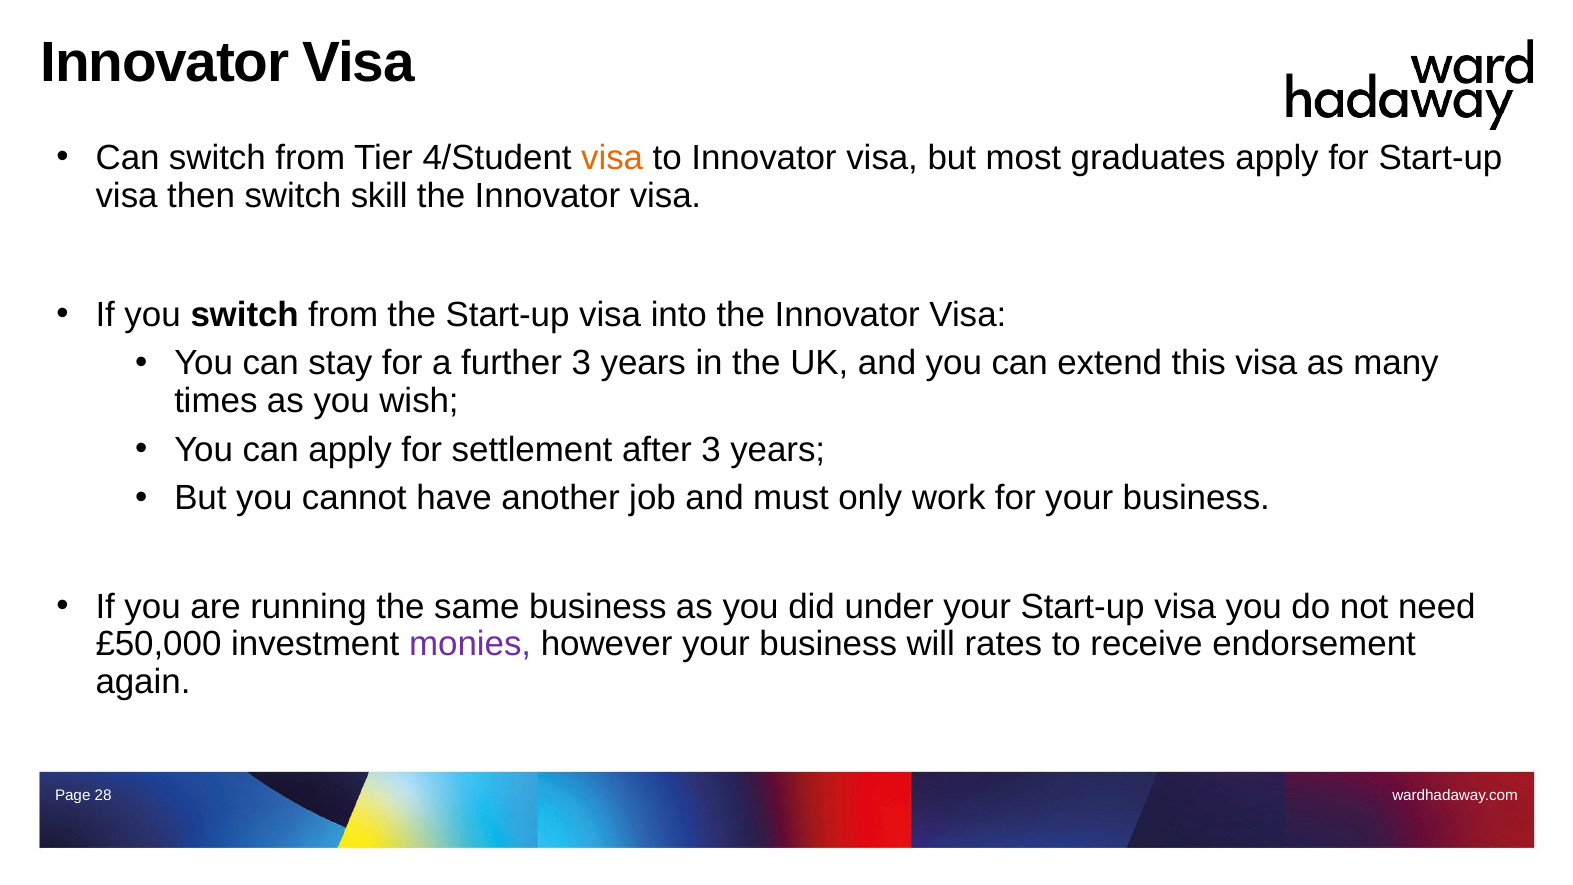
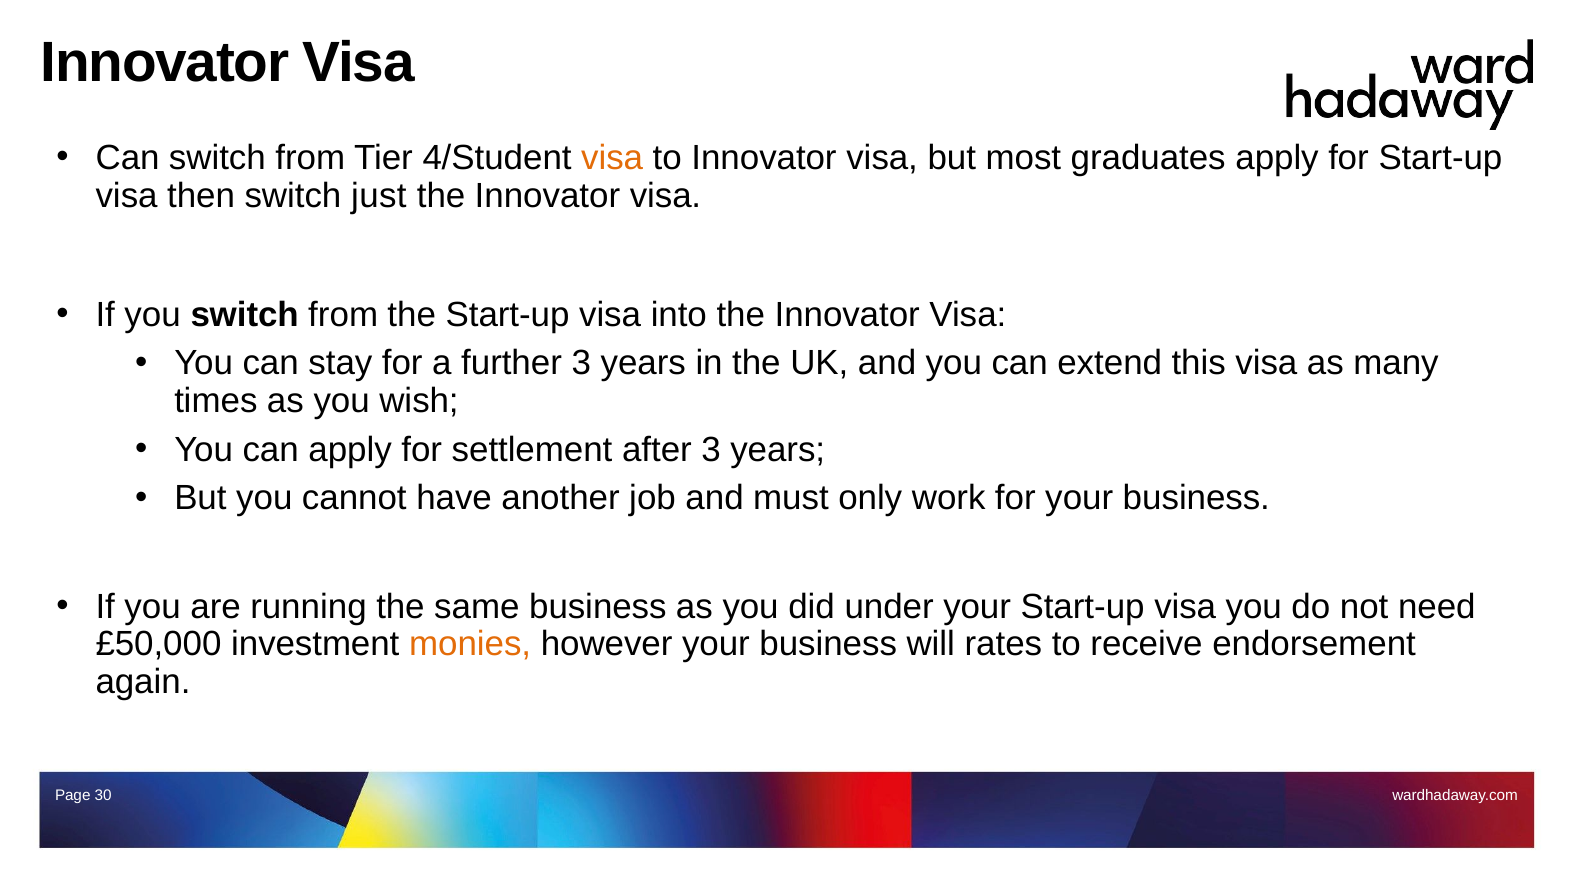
skill: skill -> just
monies colour: purple -> orange
28: 28 -> 30
